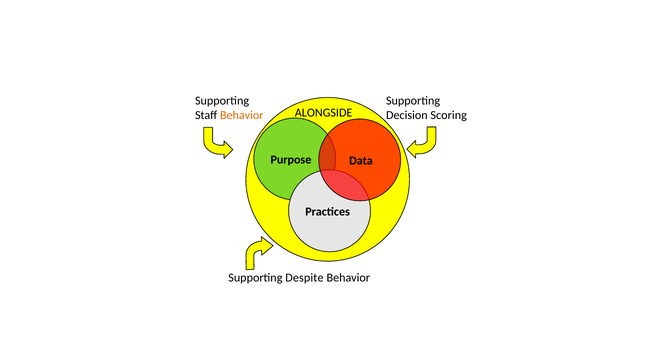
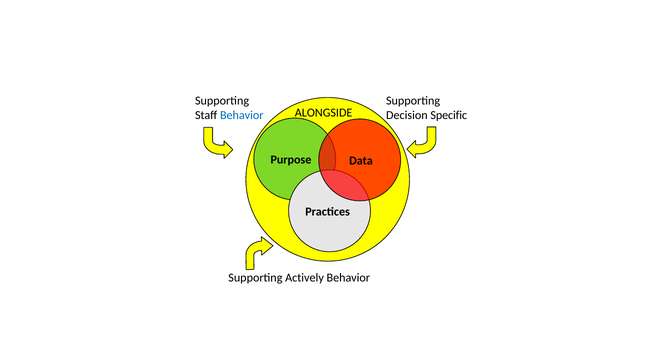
Scoring: Scoring -> Specific
Behavior at (242, 115) colour: orange -> blue
Despite: Despite -> Actively
